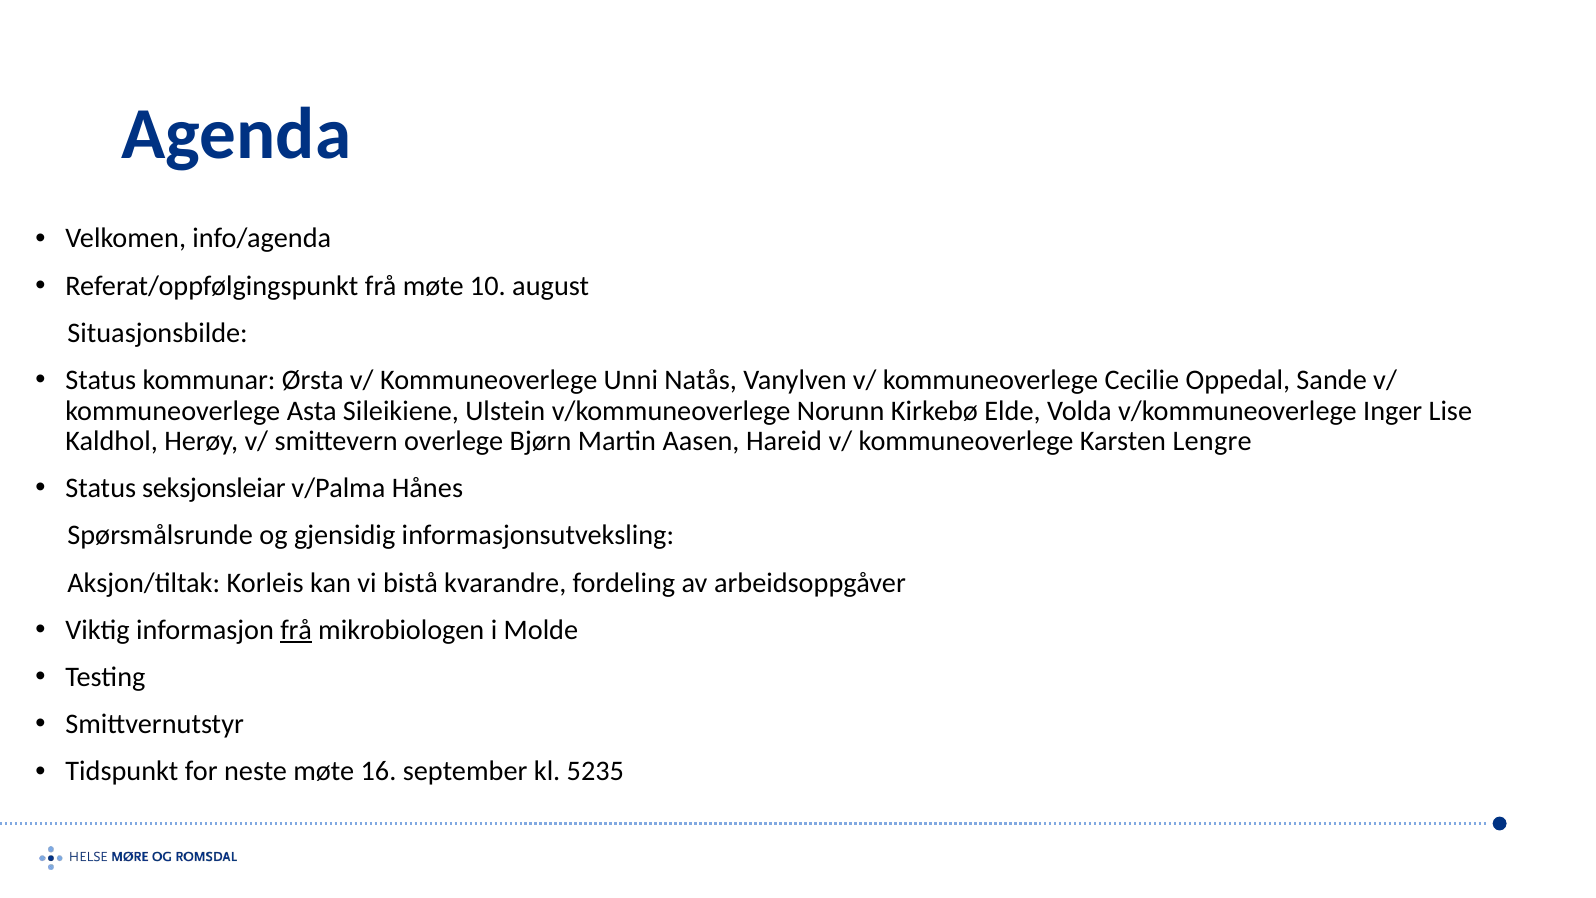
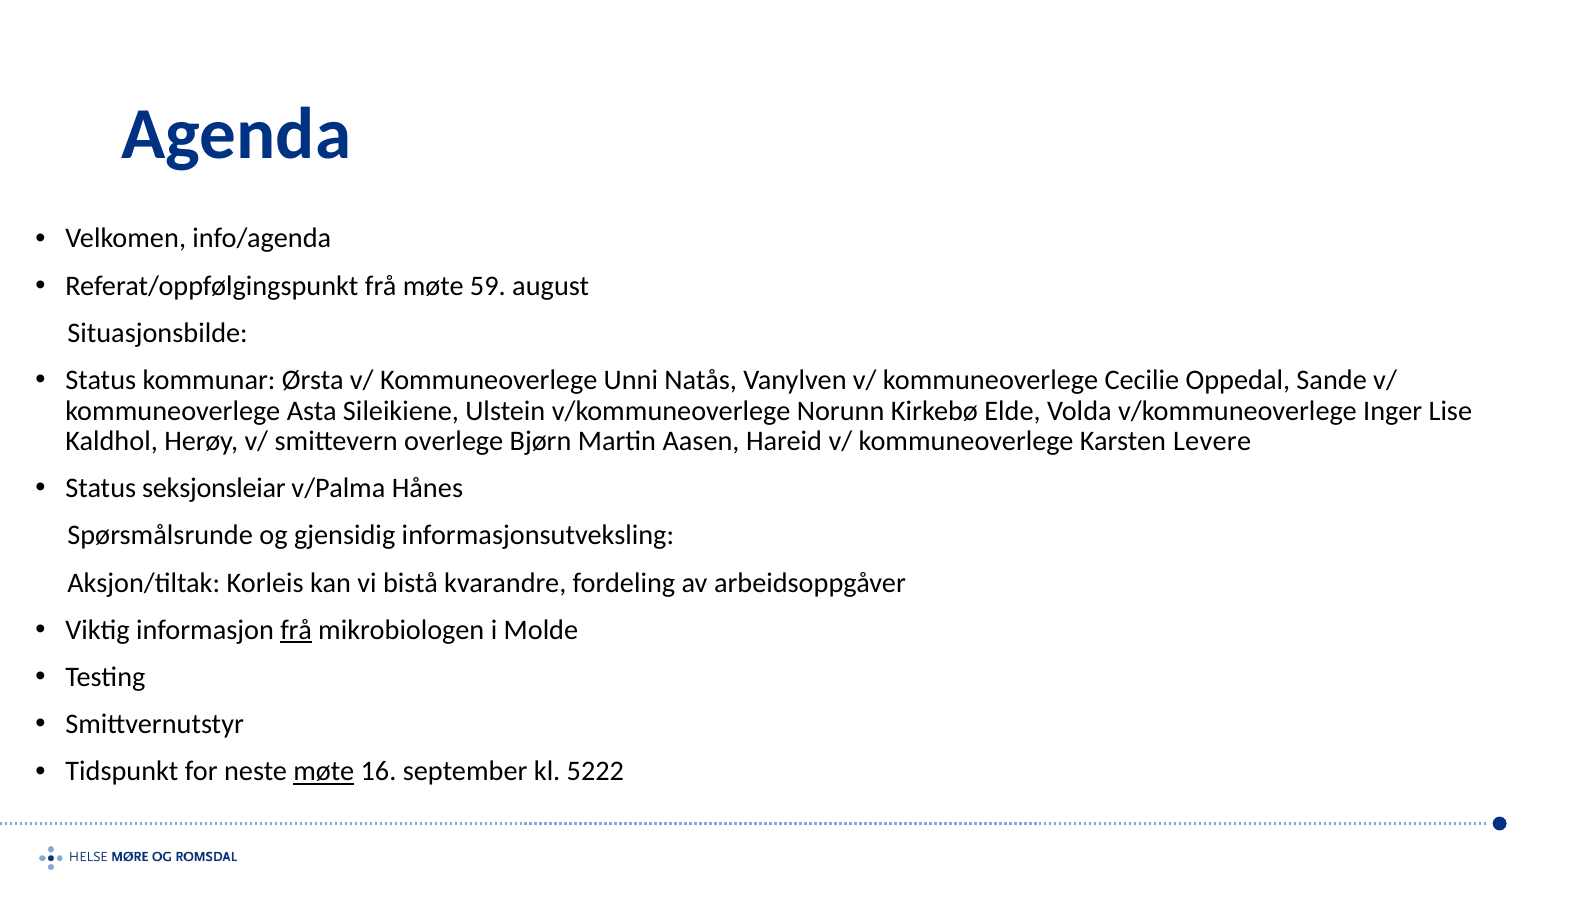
10: 10 -> 59
Lengre: Lengre -> Levere
møte at (324, 771) underline: none -> present
5235: 5235 -> 5222
